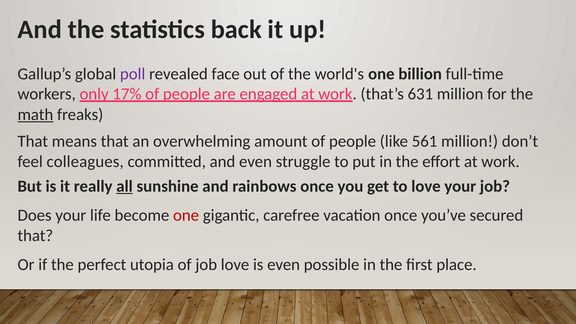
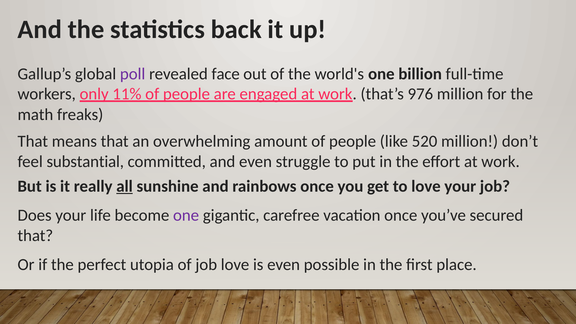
17%: 17% -> 11%
631: 631 -> 976
math underline: present -> none
561: 561 -> 520
colleagues: colleagues -> substantial
one at (186, 215) colour: red -> purple
